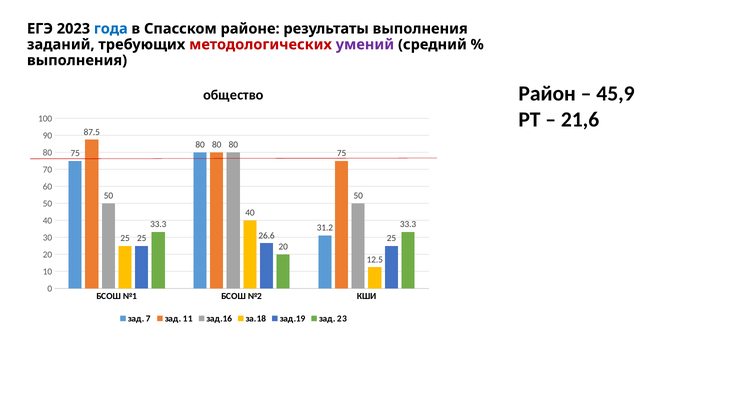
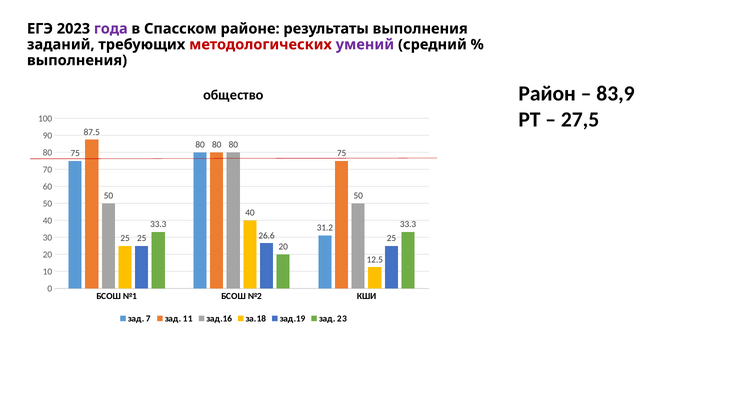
года colour: blue -> purple
45,9: 45,9 -> 83,9
21,6: 21,6 -> 27,5
